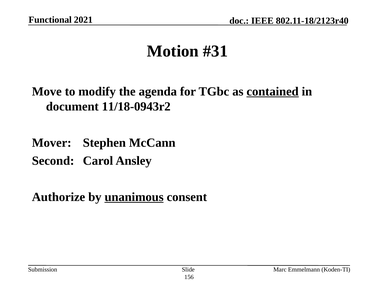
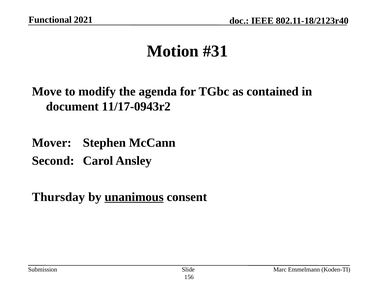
contained underline: present -> none
11/18-0943r2: 11/18-0943r2 -> 11/17-0943r2
Authorize: Authorize -> Thursday
